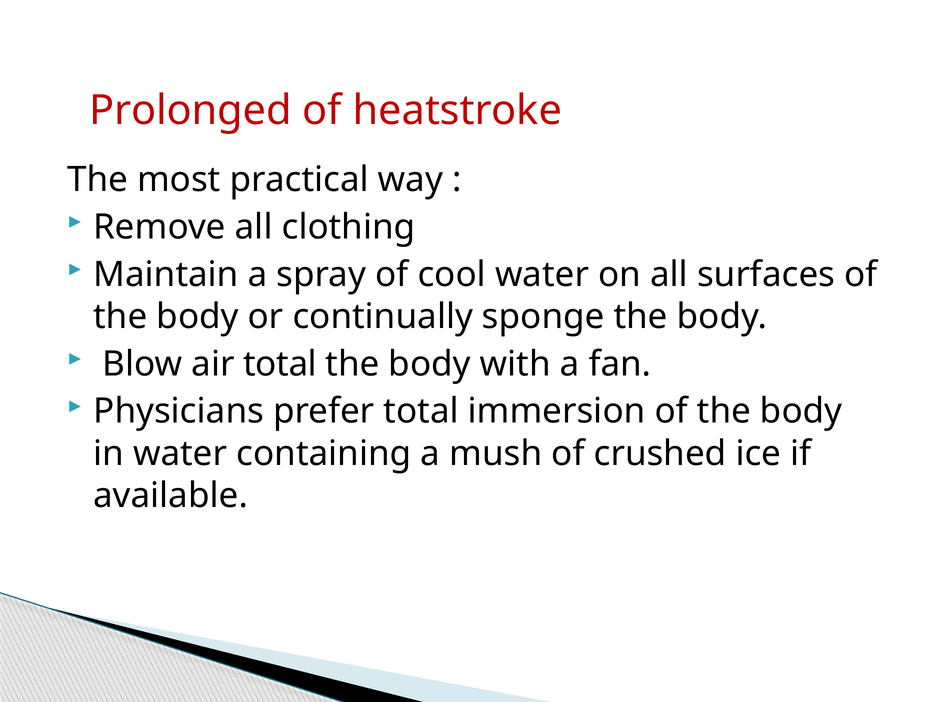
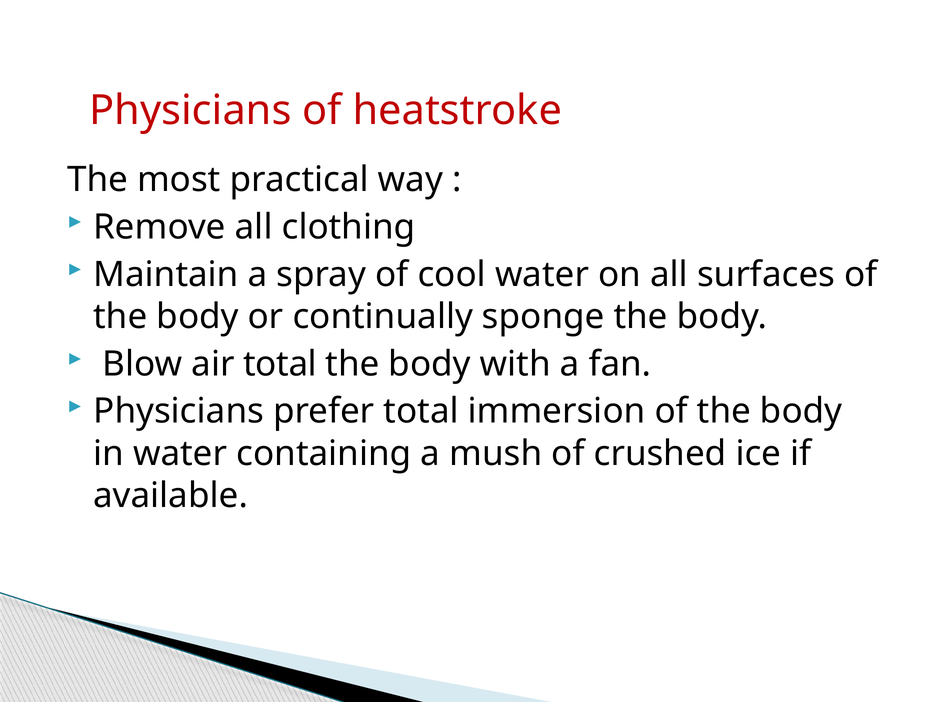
Prolonged at (190, 110): Prolonged -> Physicians
